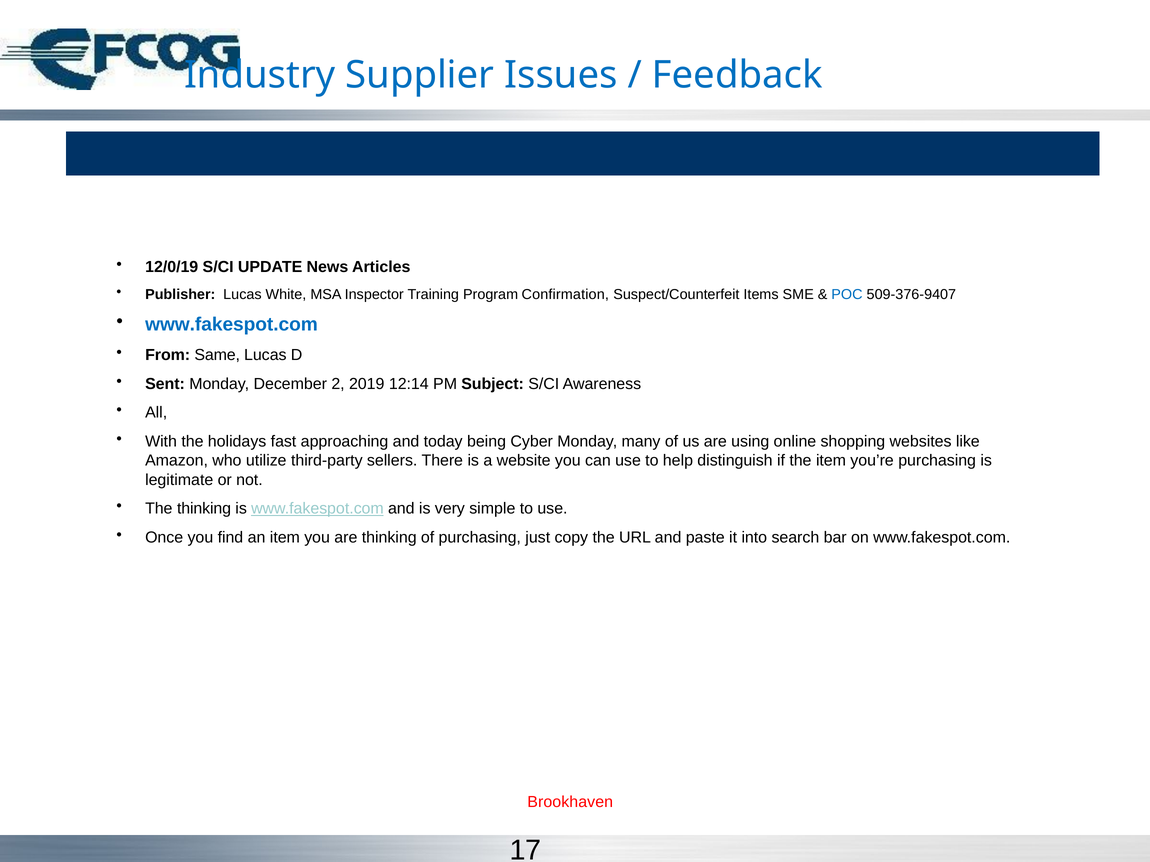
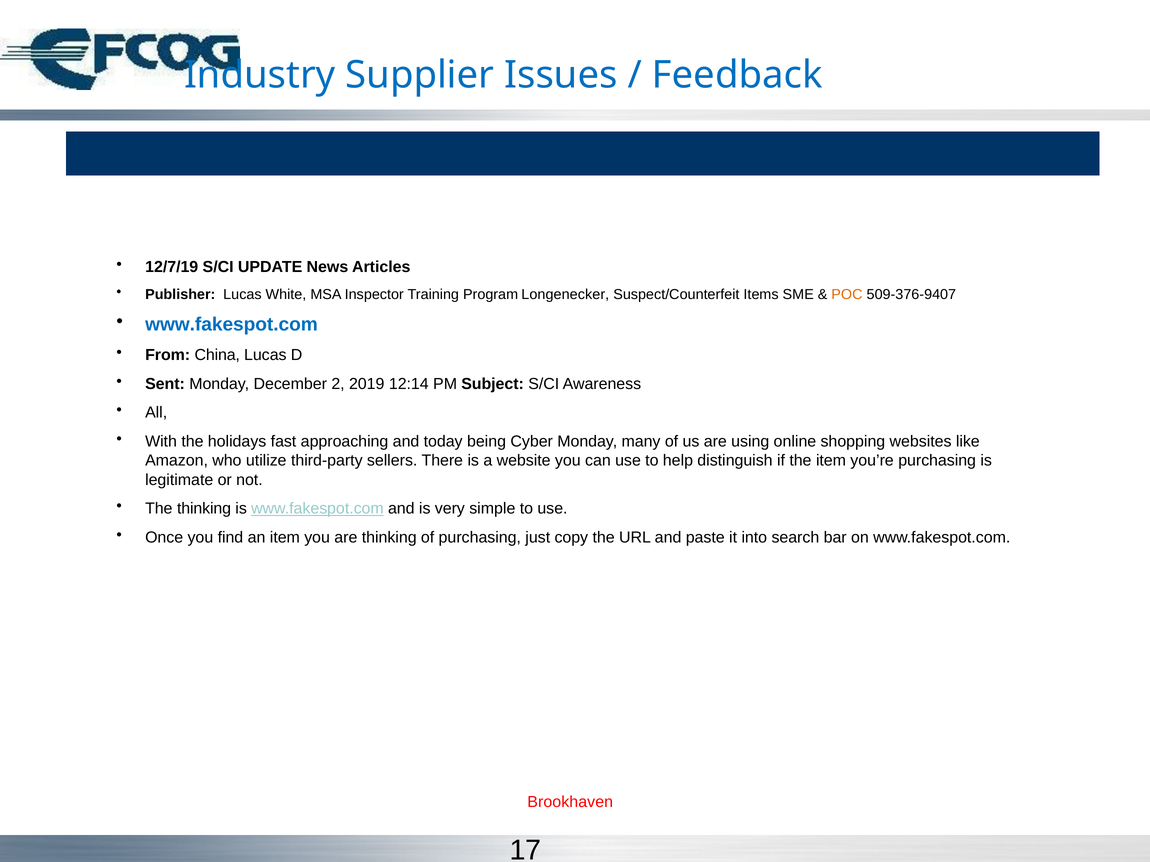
12/0/19: 12/0/19 -> 12/7/19
Confirmation: Confirmation -> Longenecker
POC colour: blue -> orange
Same: Same -> China
